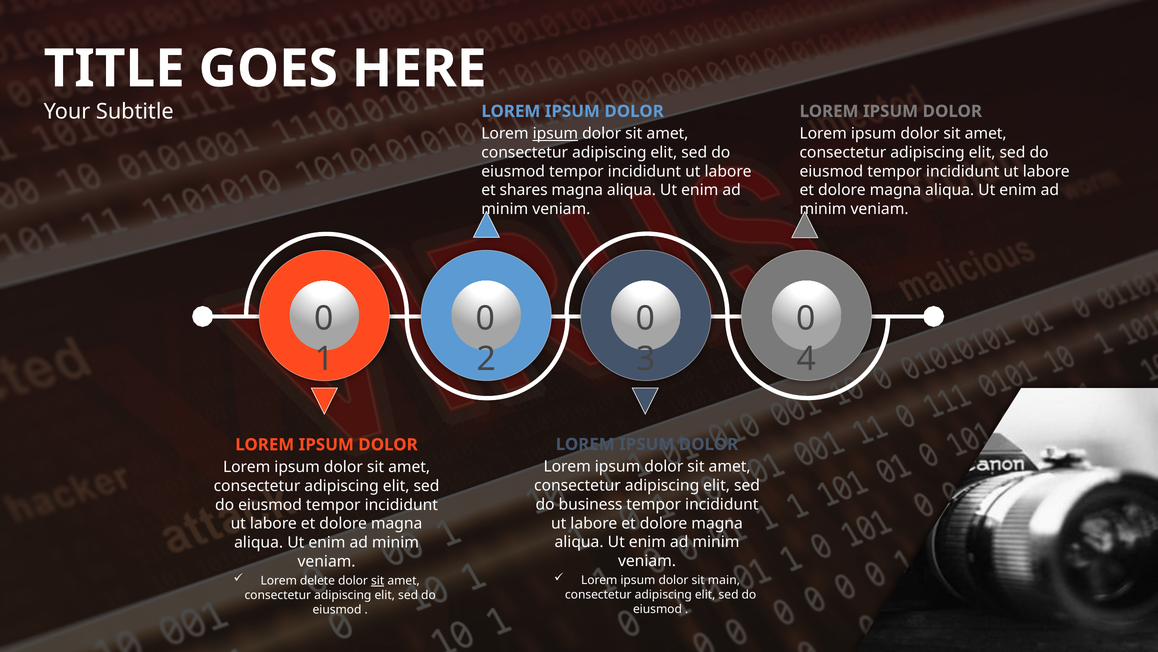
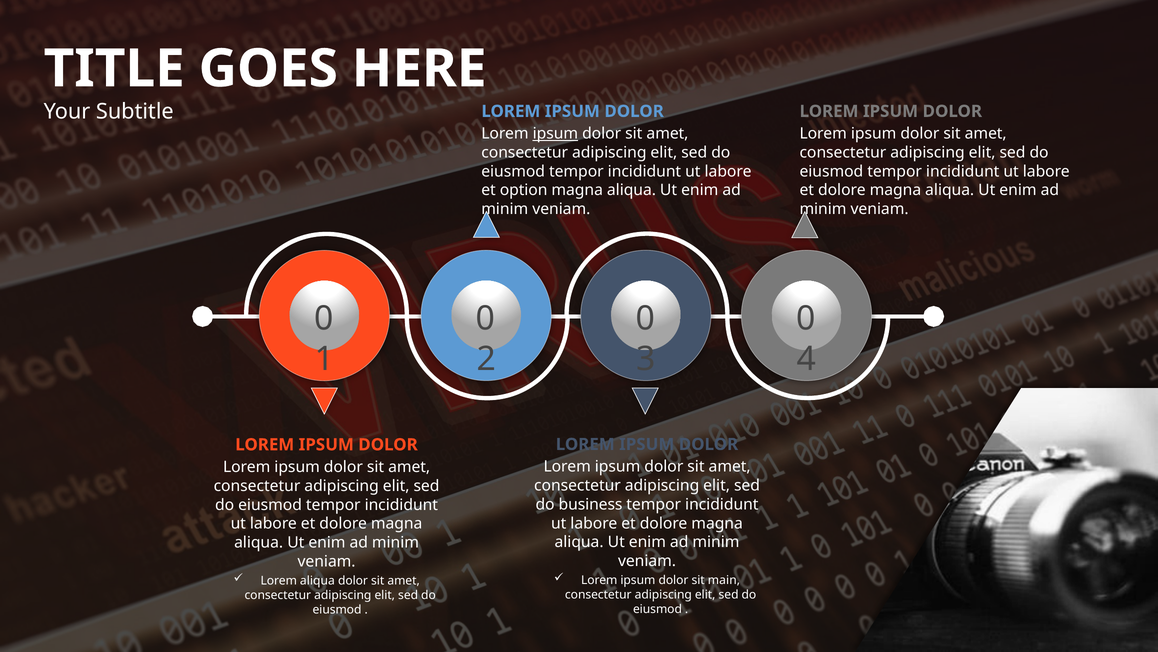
shares: shares -> option
Lorem delete: delete -> aliqua
sit at (378, 580) underline: present -> none
